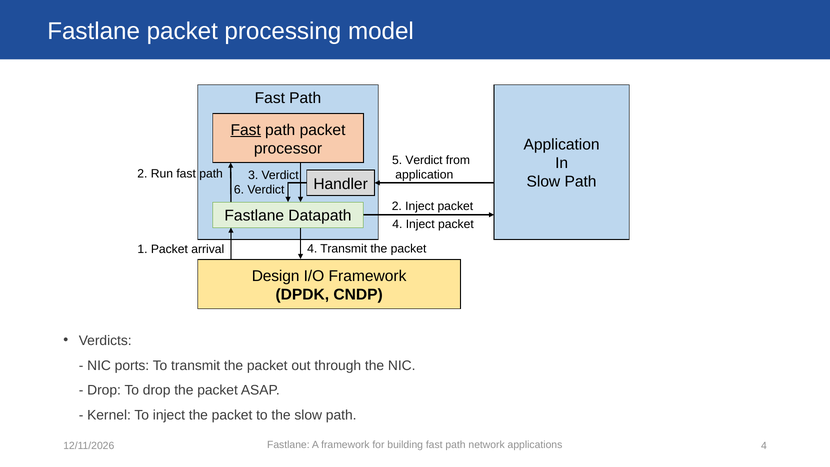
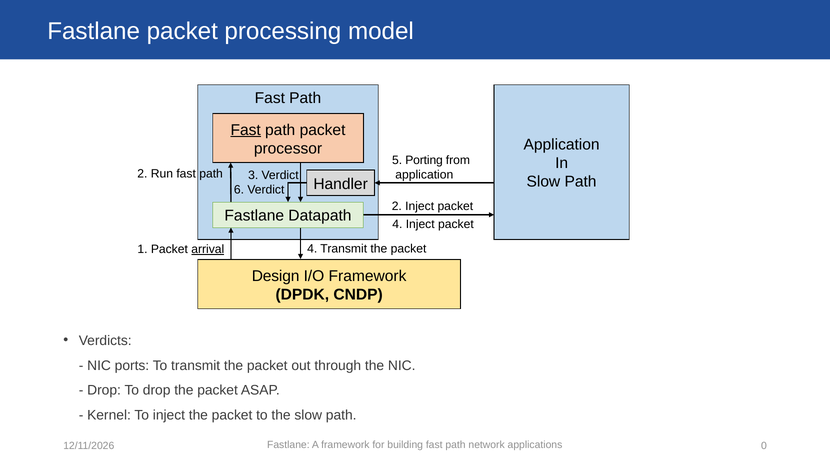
5 Verdict: Verdict -> Porting
arrival underline: none -> present
4 at (764, 446): 4 -> 0
